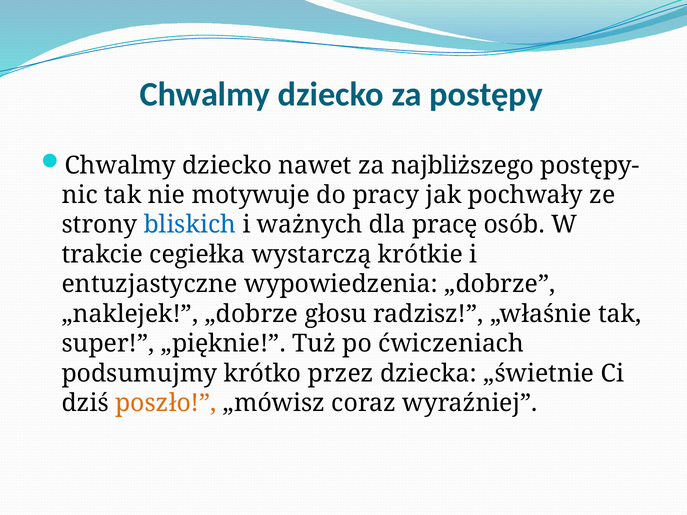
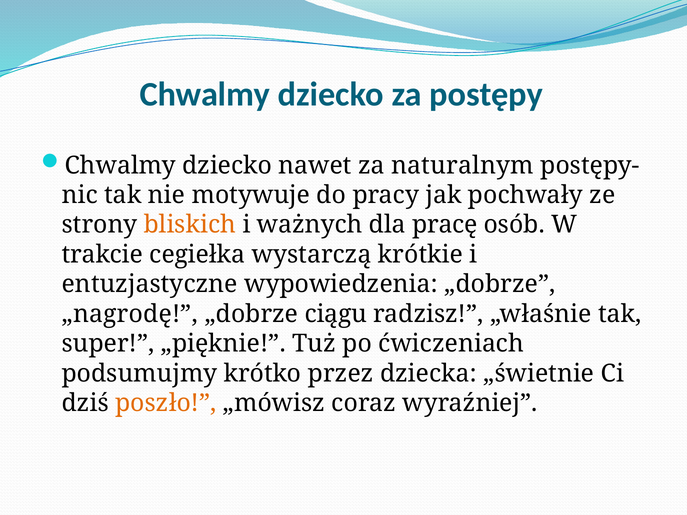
najbliższego: najbliższego -> naturalnym
bliskich colour: blue -> orange
„naklejek: „naklejek -> „nagrodę
głosu: głosu -> ciągu
